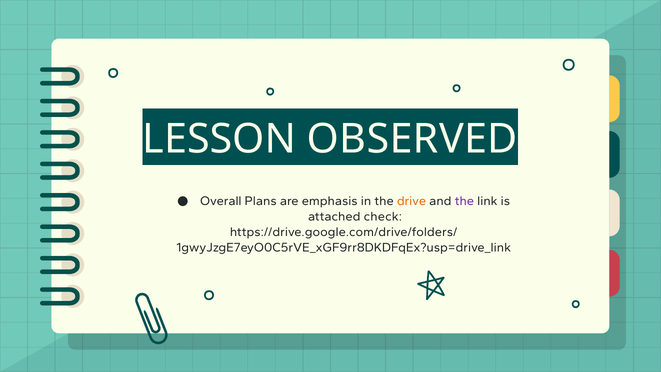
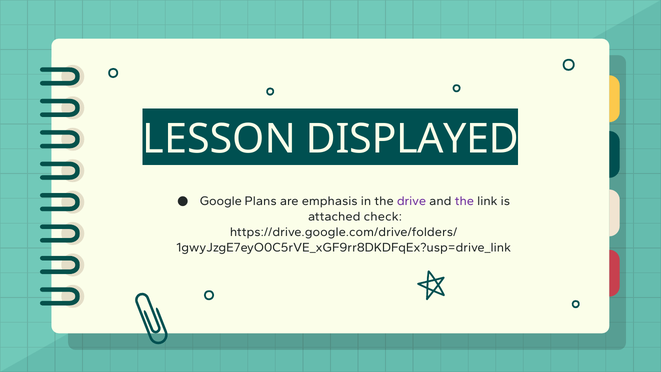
OBSERVED: OBSERVED -> DISPLAYED
Overall: Overall -> Google
drive colour: orange -> purple
